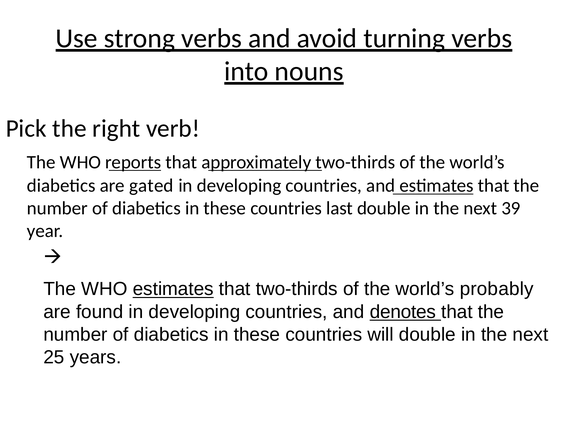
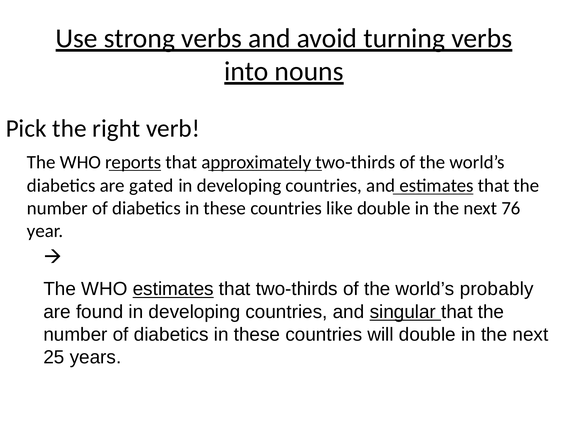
last: last -> like
39: 39 -> 76
denotes: denotes -> singular
